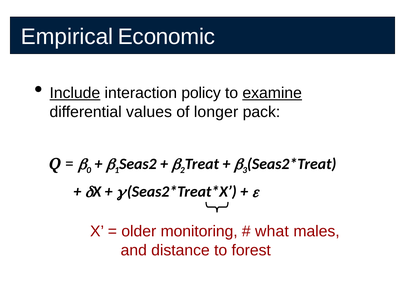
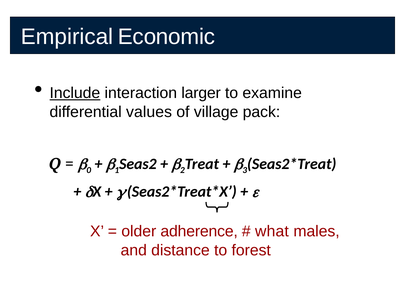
policy: policy -> larger
examine underline: present -> none
longer: longer -> village
monitoring: monitoring -> adherence
